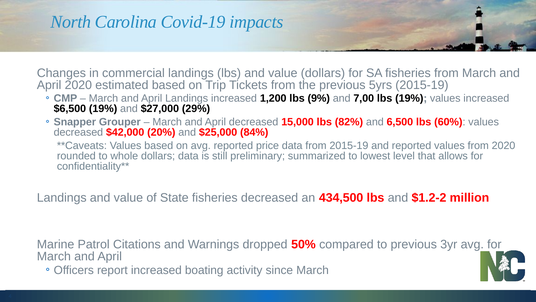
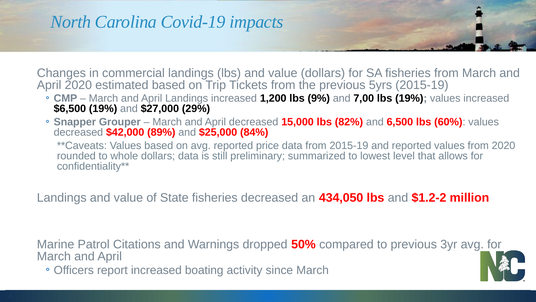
20%: 20% -> 89%
434,500: 434,500 -> 434,050
